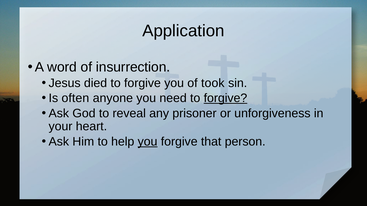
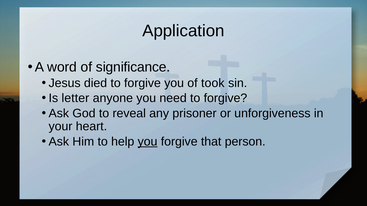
insurrection: insurrection -> significance
often: often -> letter
forgive at (225, 98) underline: present -> none
